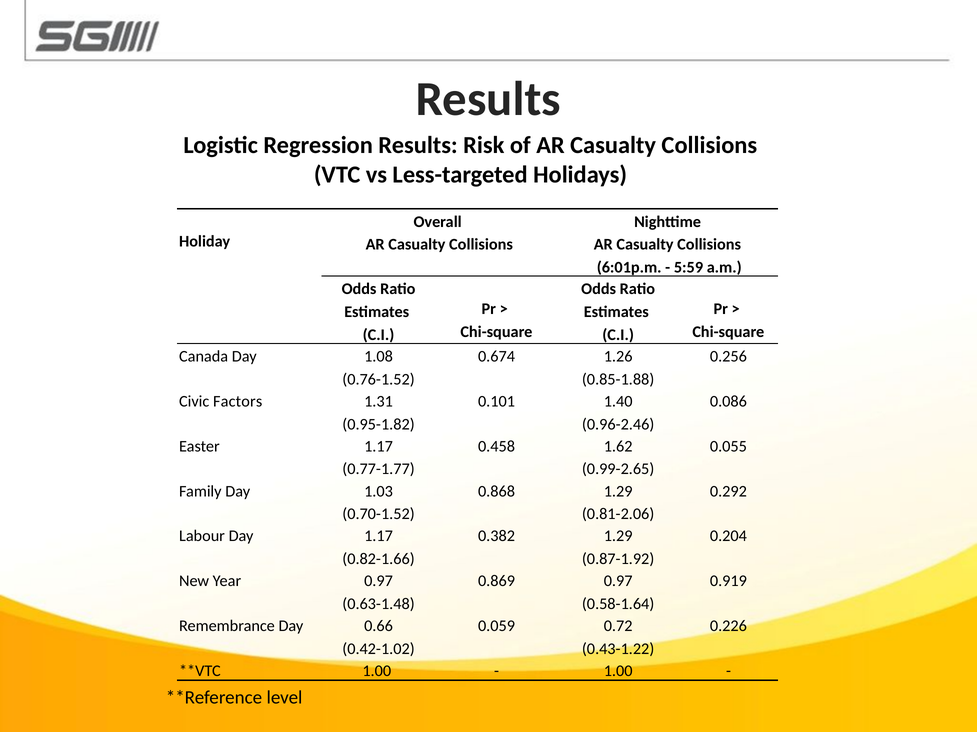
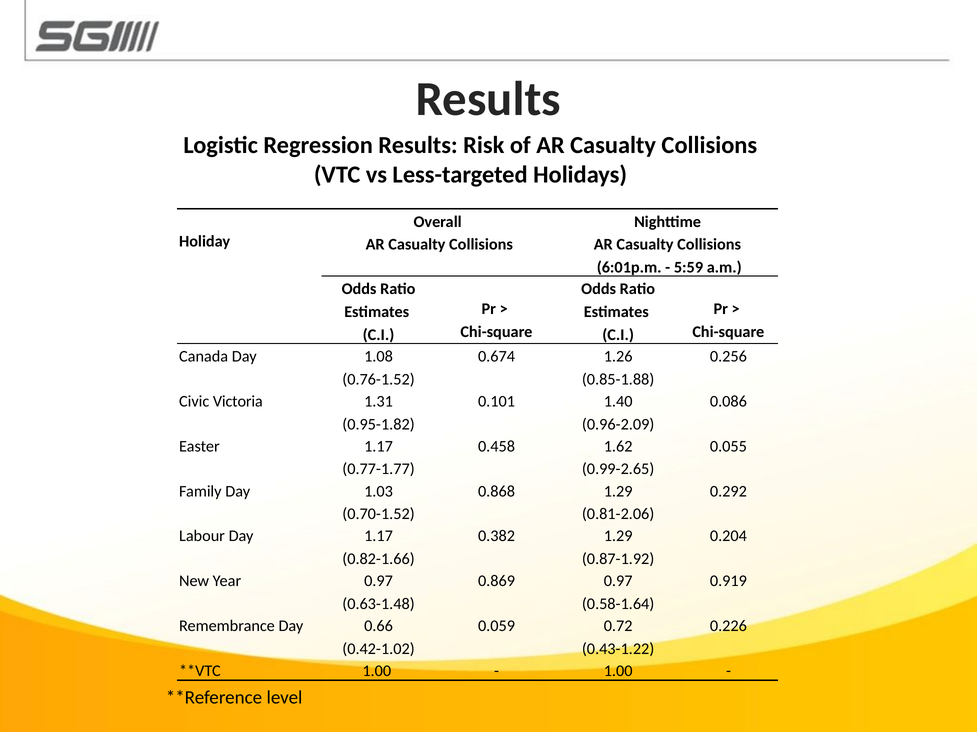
Factors: Factors -> Victoria
0.96-2.46: 0.96-2.46 -> 0.96-2.09
